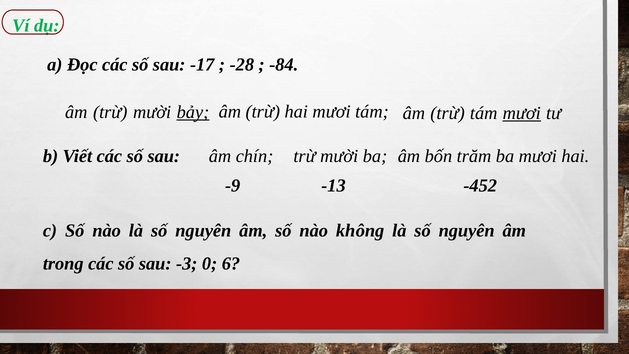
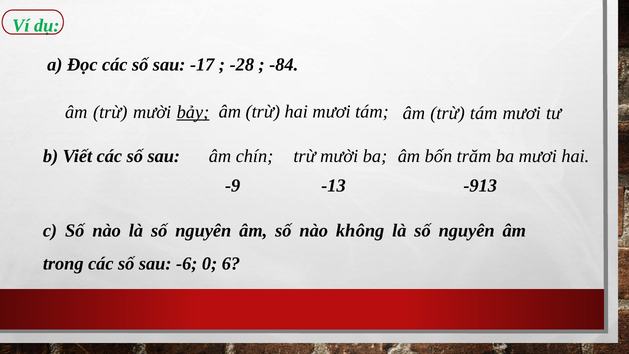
mươi at (522, 113) underline: present -> none
-452: -452 -> -913
-3: -3 -> -6
